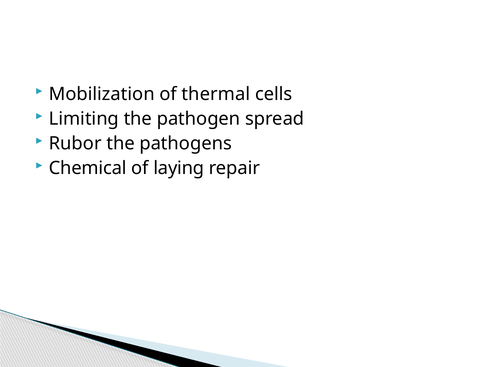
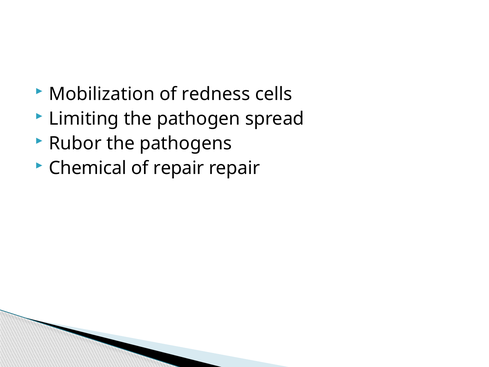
thermal: thermal -> redness
of laying: laying -> repair
